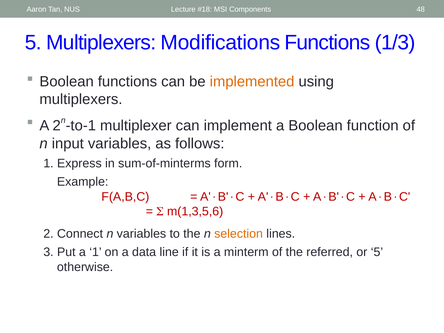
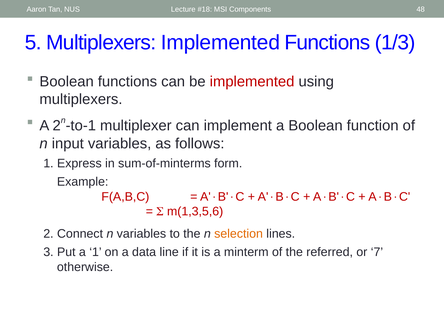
Multiplexers Modifications: Modifications -> Implemented
implemented at (252, 82) colour: orange -> red
or 5: 5 -> 7
